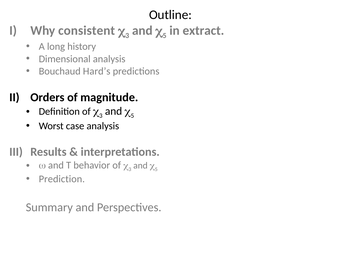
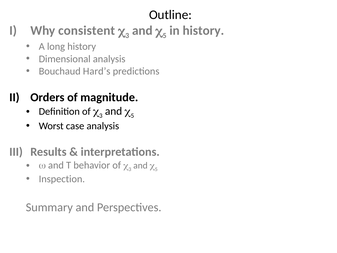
in extract: extract -> history
Prediction: Prediction -> Inspection
